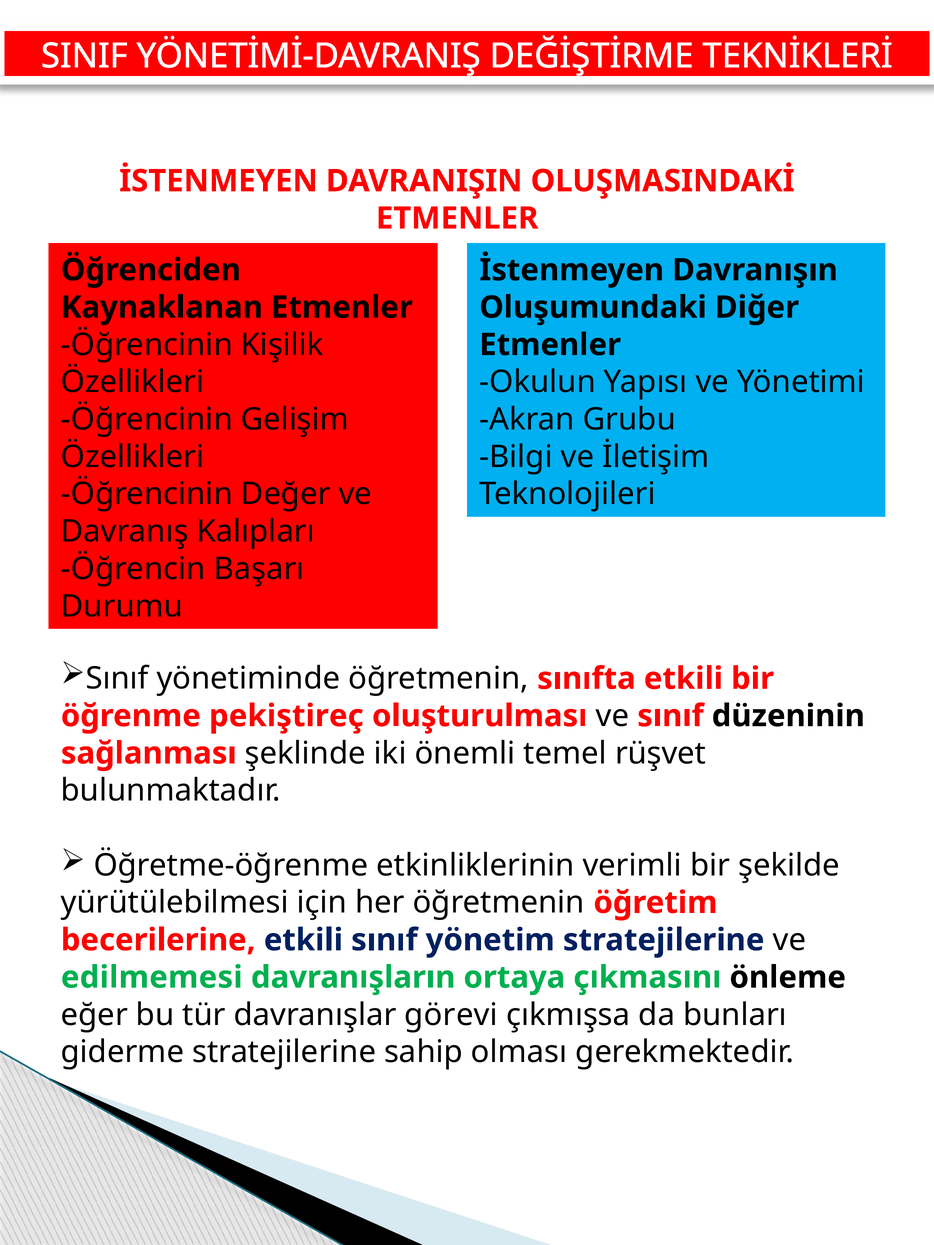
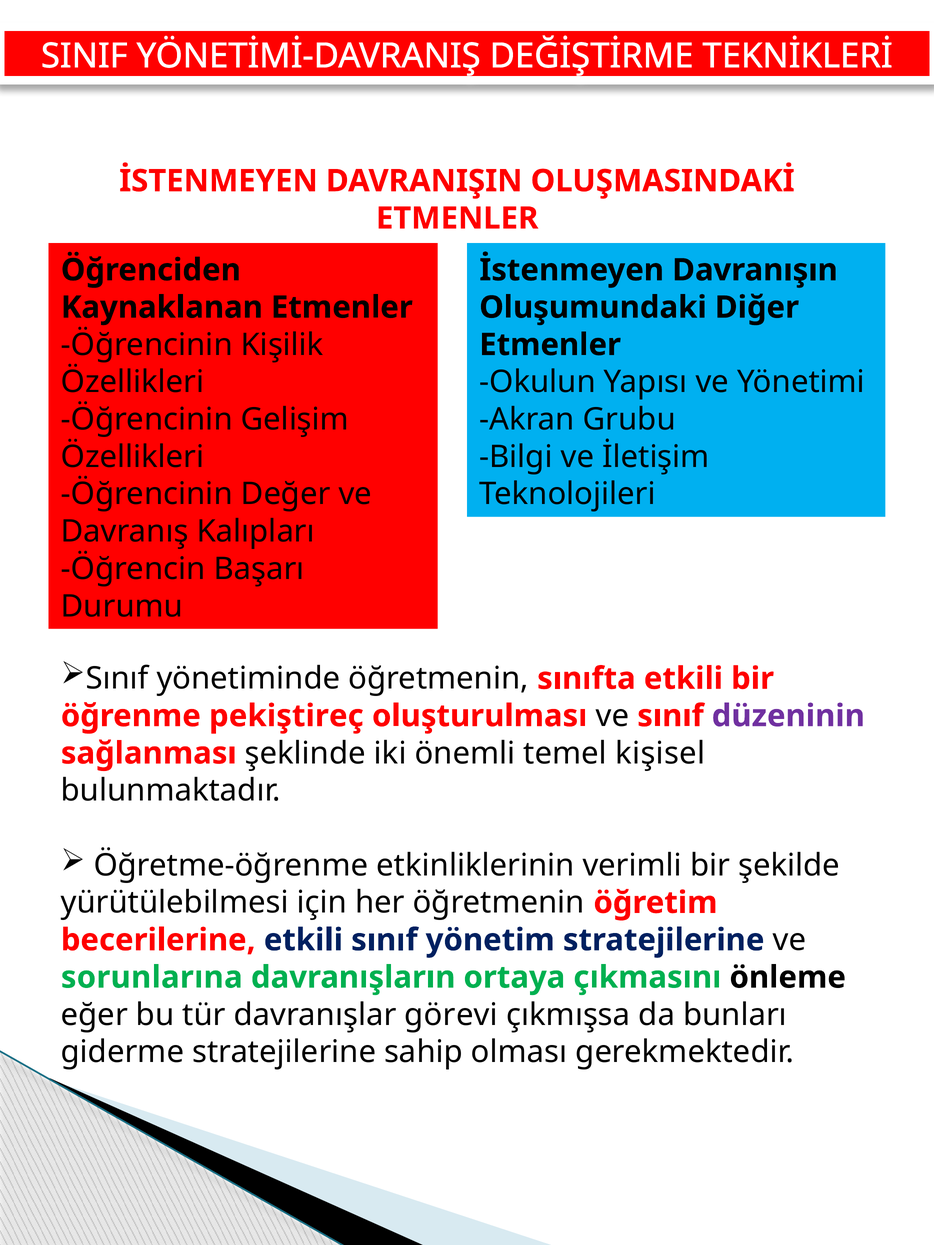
düzeninin colour: black -> purple
rüşvet: rüşvet -> kişisel
edilmemesi: edilmemesi -> sorunlarına
